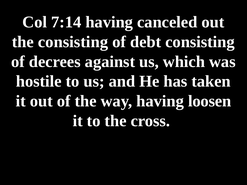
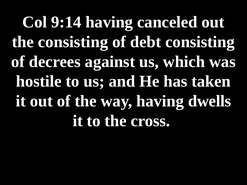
7:14: 7:14 -> 9:14
loosen: loosen -> dwells
